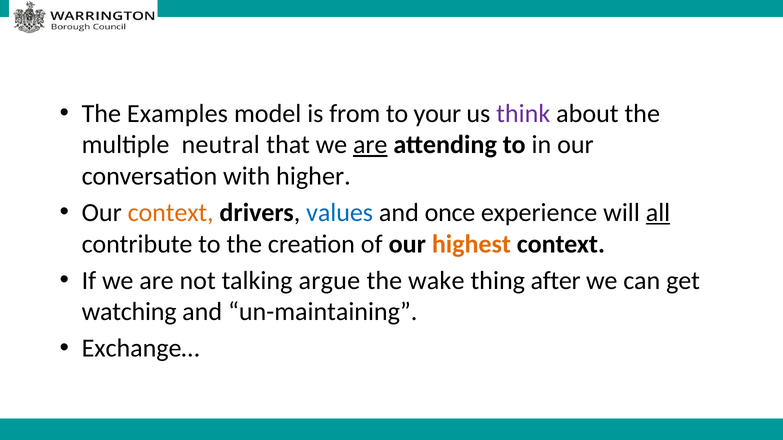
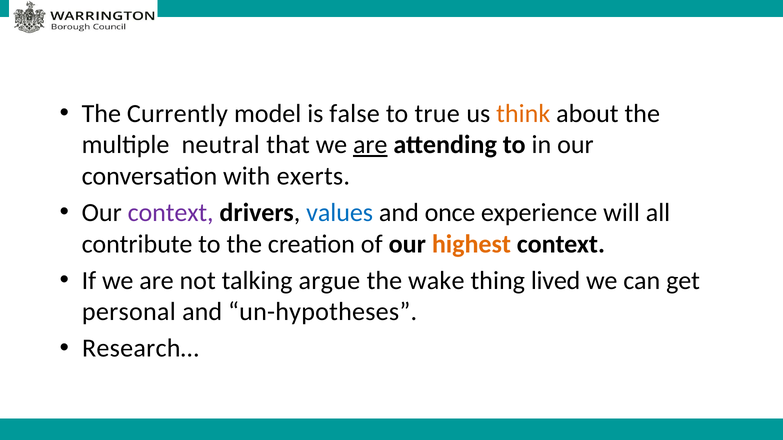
Examples: Examples -> Currently
from: from -> false
your: your -> true
think colour: purple -> orange
higher: higher -> exerts
context at (171, 213) colour: orange -> purple
all underline: present -> none
after: after -> lived
watching: watching -> personal
un-maintaining: un-maintaining -> un-hypotheses
Exchange…: Exchange… -> Research…
